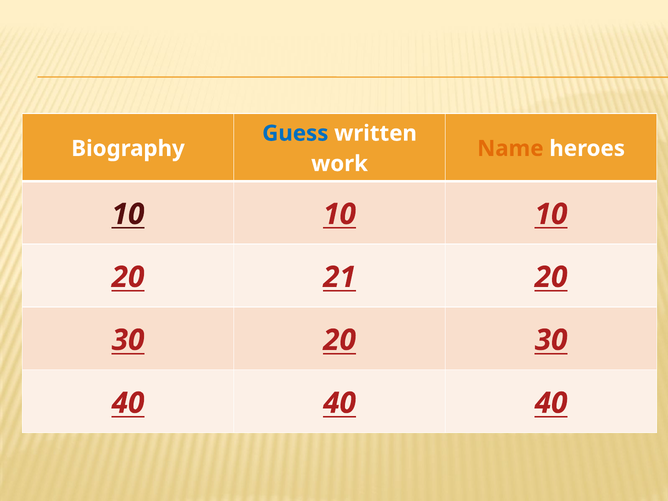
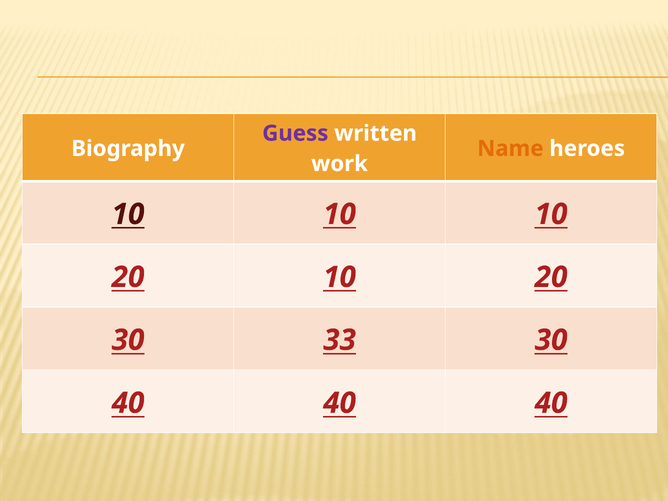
Guess colour: blue -> purple
20 21: 21 -> 10
30 20: 20 -> 33
